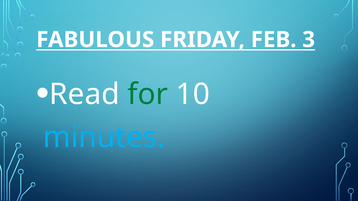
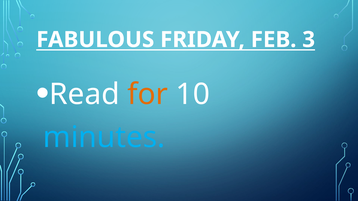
for colour: green -> orange
